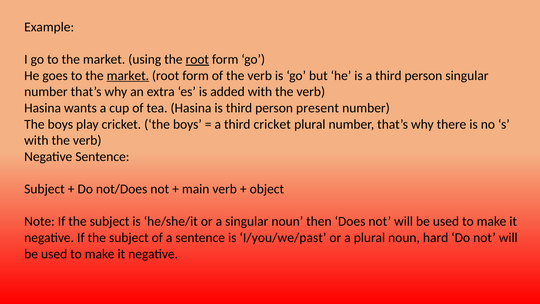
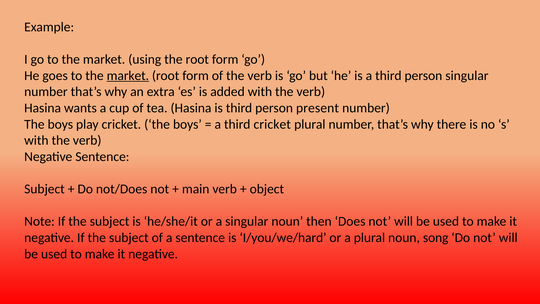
root at (197, 59) underline: present -> none
I/you/we/past: I/you/we/past -> I/you/we/hard
hard: hard -> song
